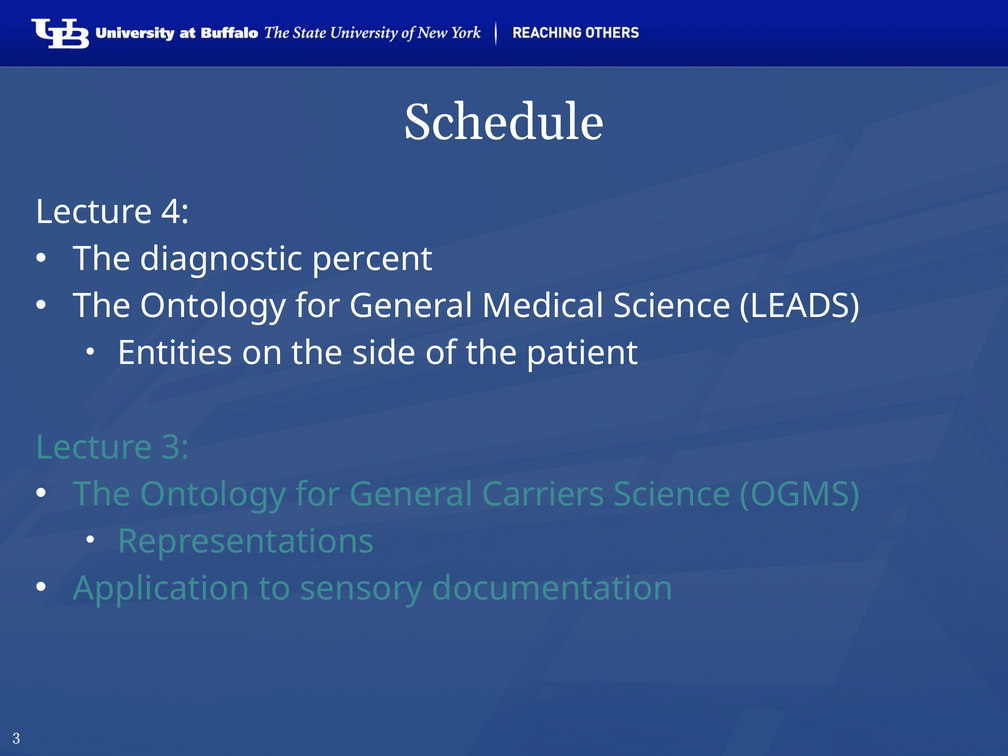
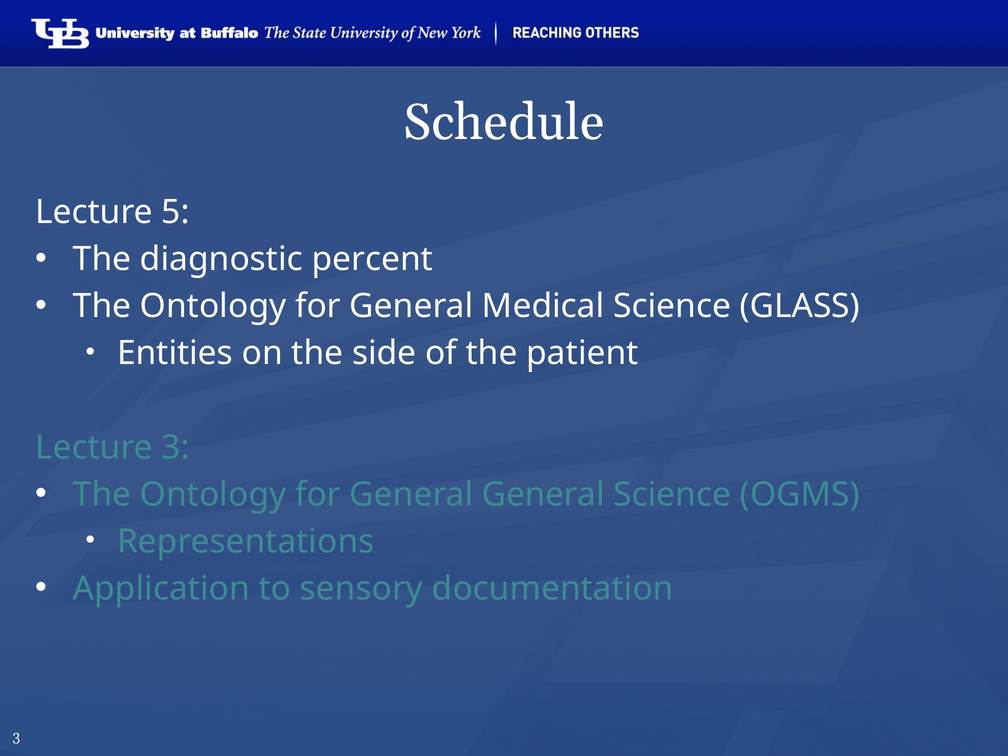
4: 4 -> 5
LEADS: LEADS -> GLASS
General Carriers: Carriers -> General
